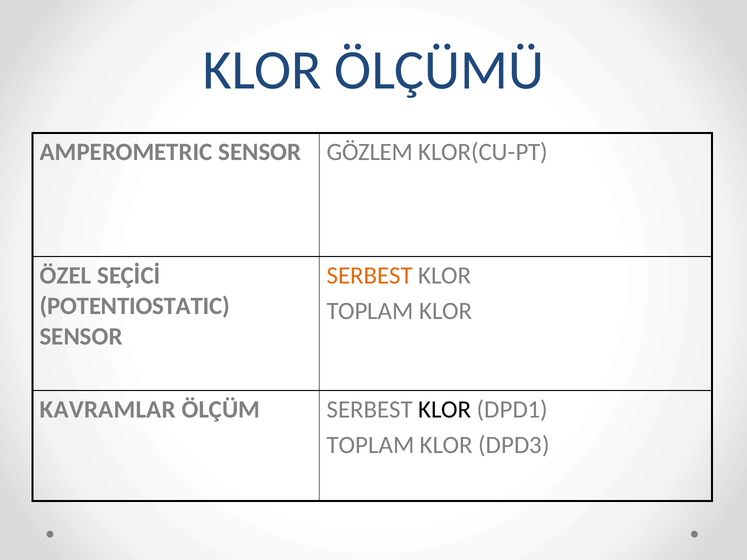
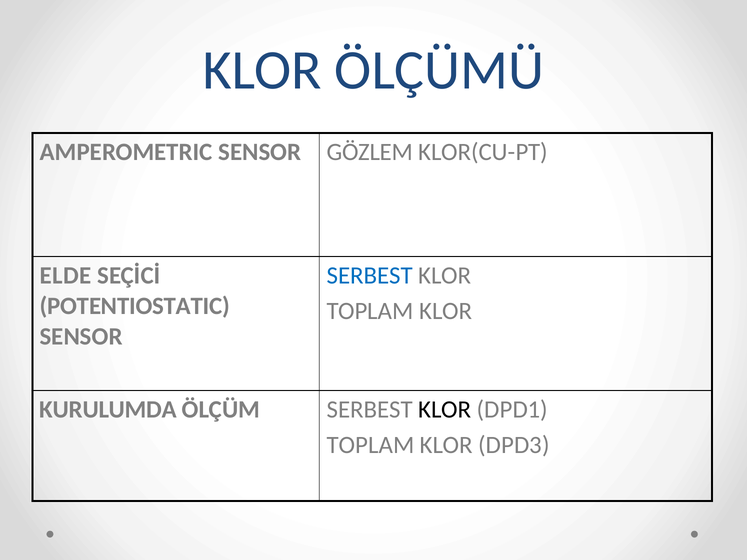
ÖZEL: ÖZEL -> ELDE
SERBEST at (370, 276) colour: orange -> blue
KAVRAMLAR: KAVRAMLAR -> KURULUMDA
